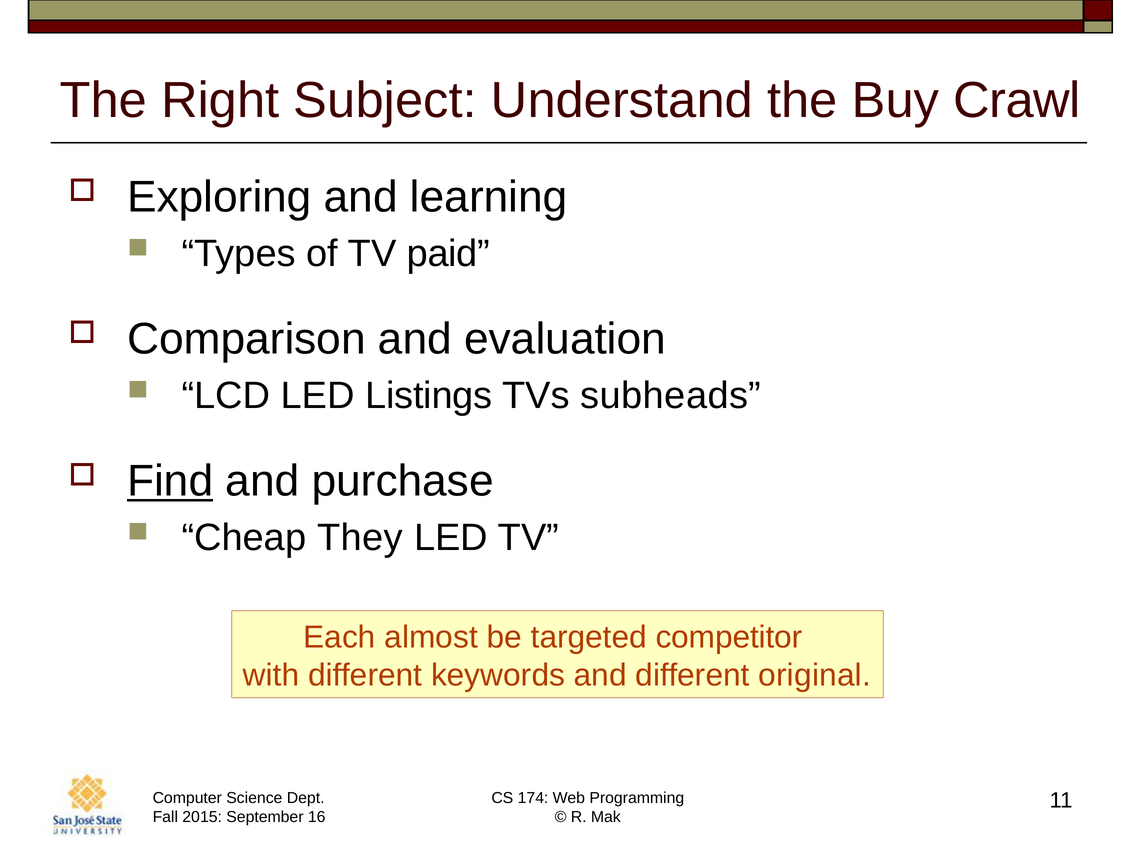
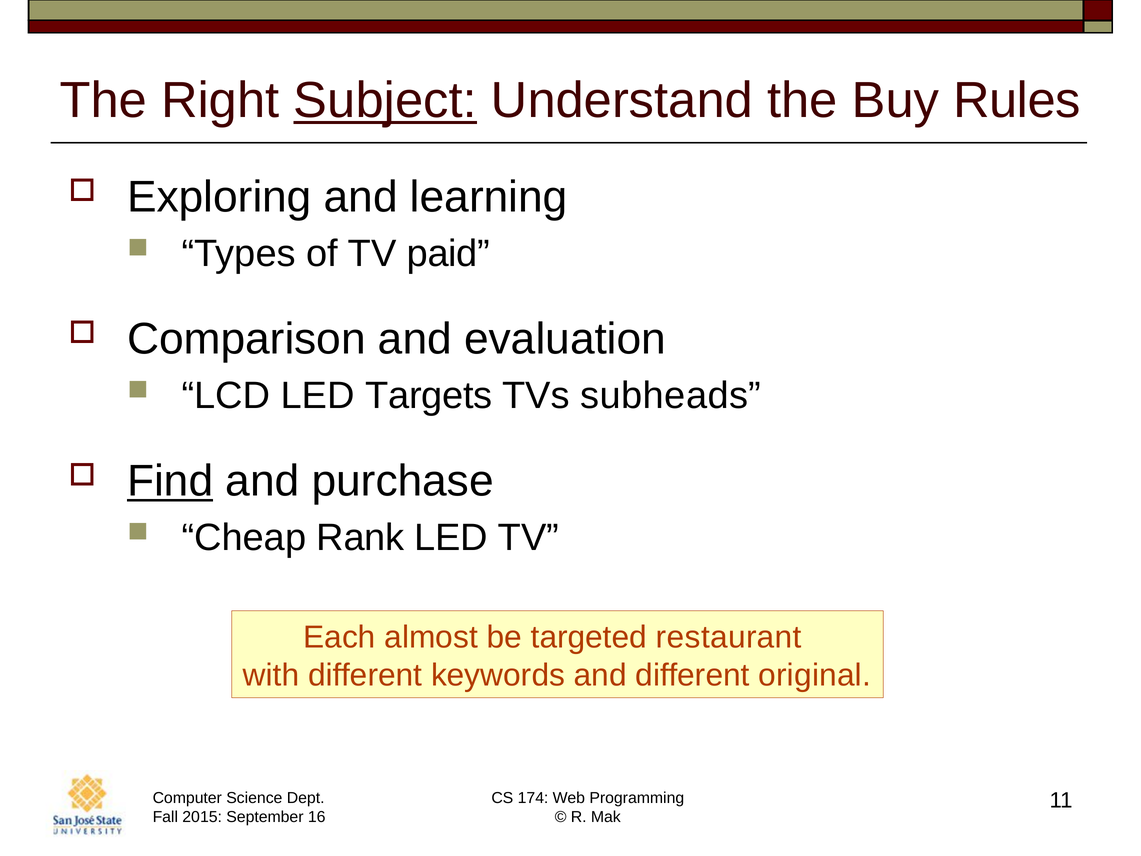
Subject underline: none -> present
Crawl: Crawl -> Rules
Listings: Listings -> Targets
They: They -> Rank
competitor: competitor -> restaurant
